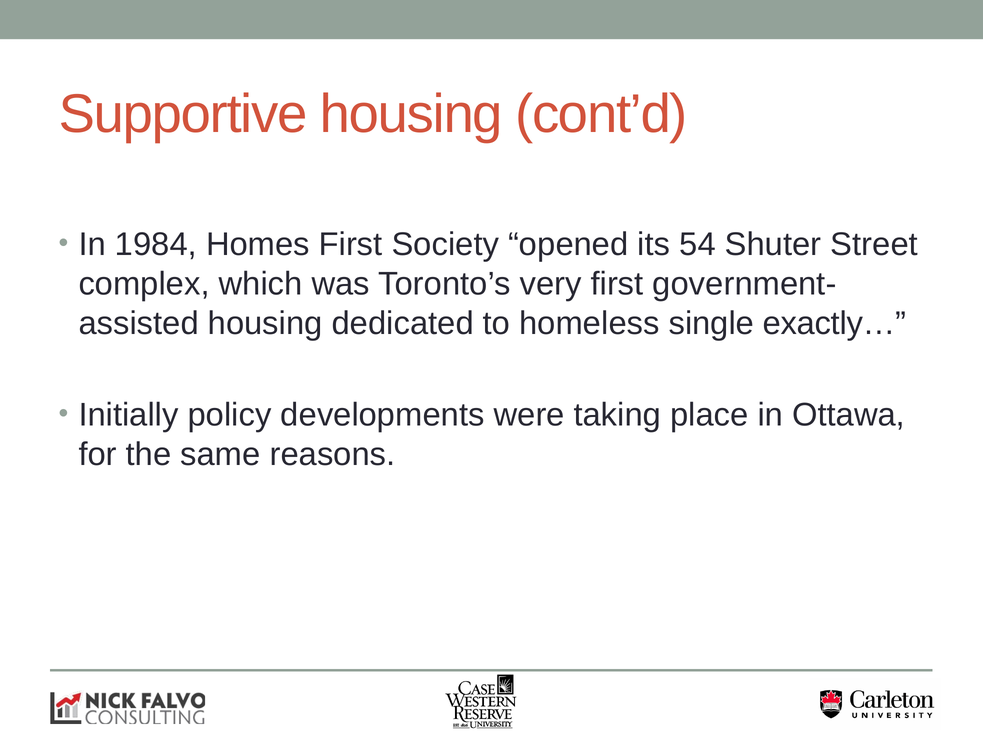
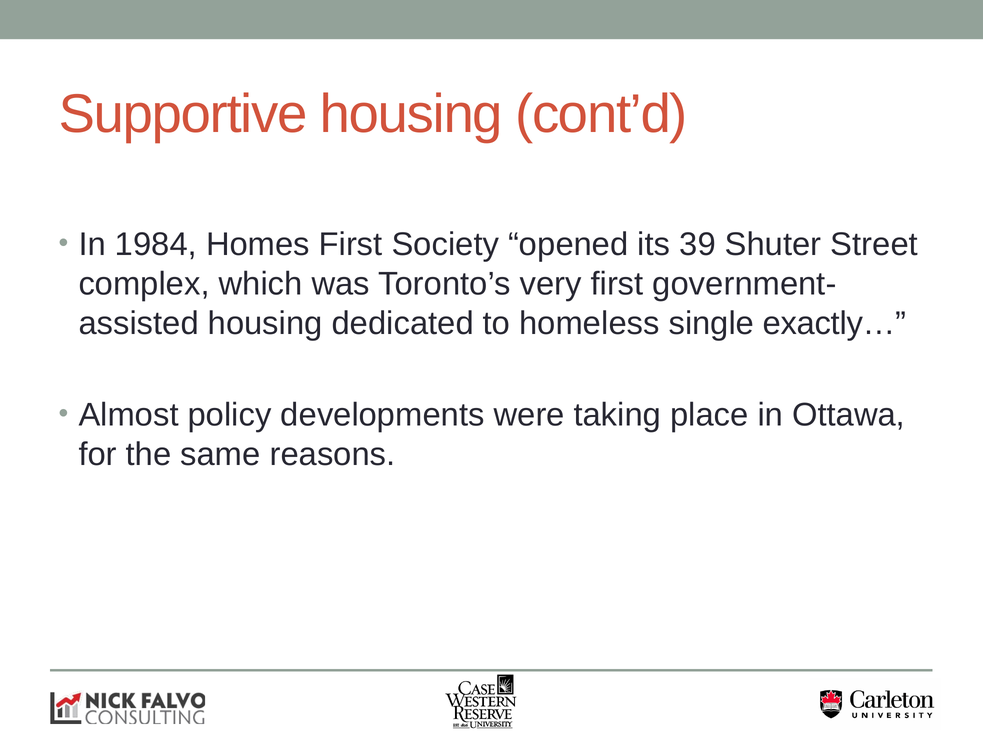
54: 54 -> 39
Initially: Initially -> Almost
